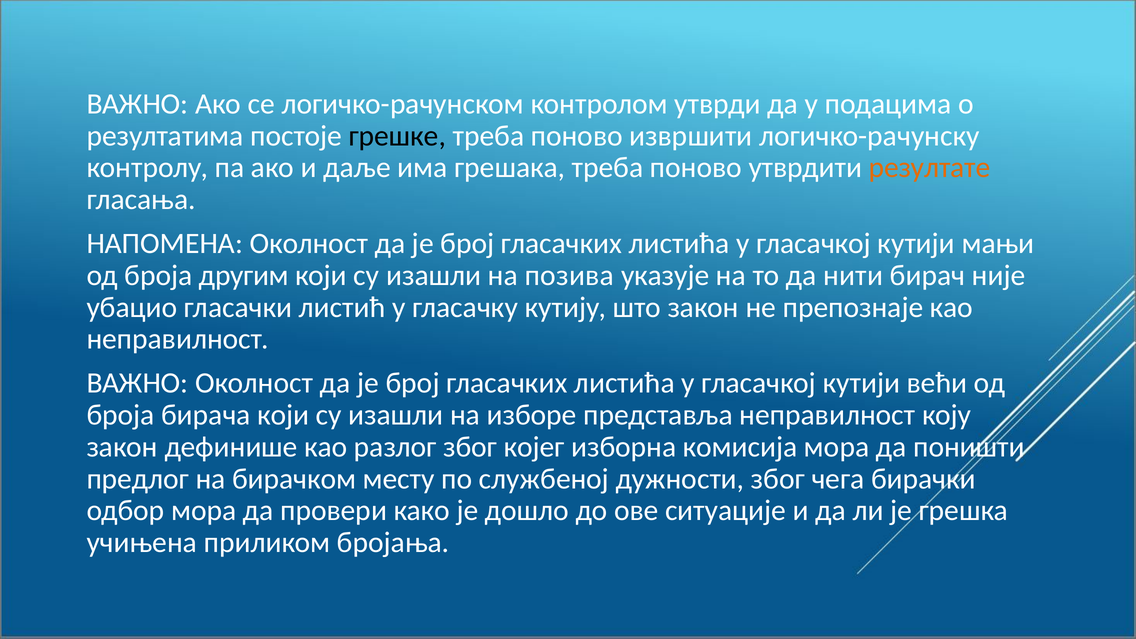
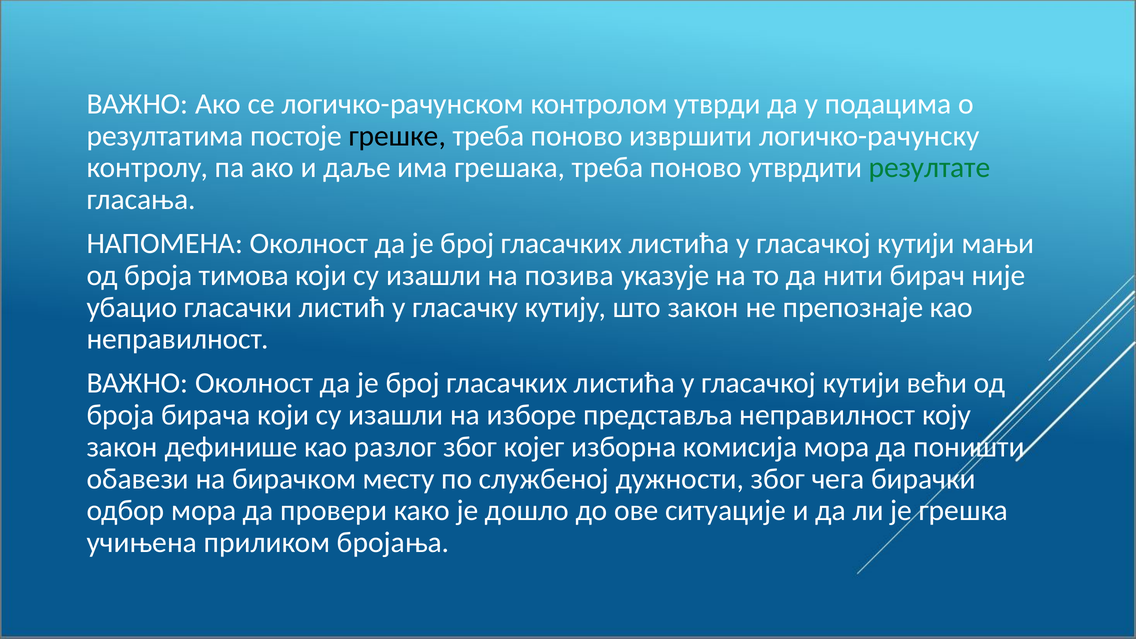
резултате colour: orange -> green
другим: другим -> тимова
предлог: предлог -> обавези
